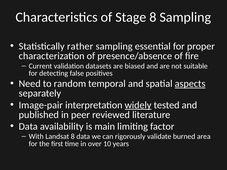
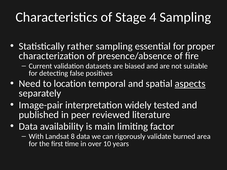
Stage 8: 8 -> 4
random: random -> location
widely underline: present -> none
